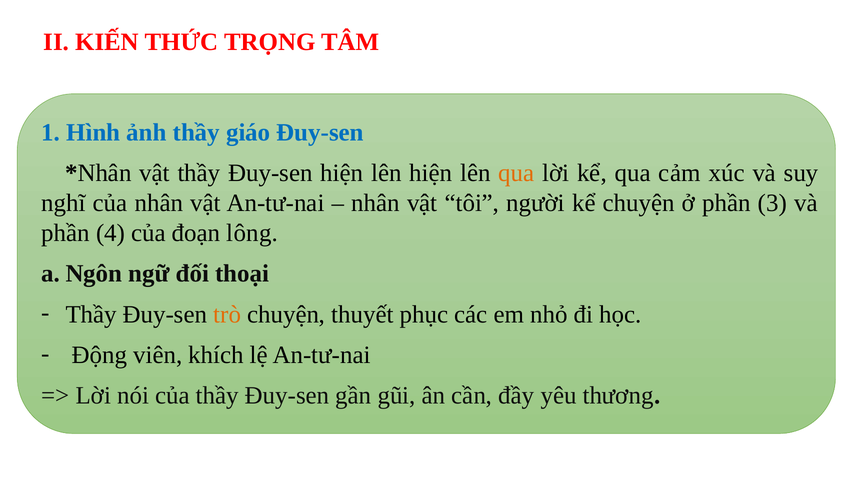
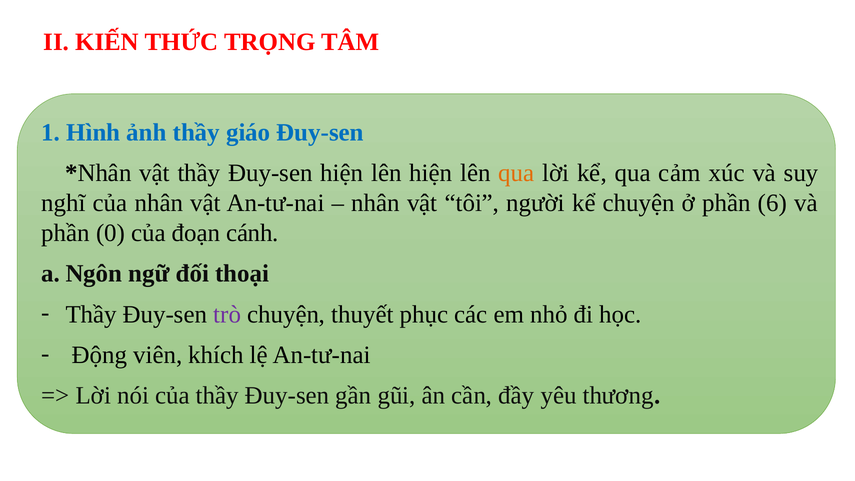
3: 3 -> 6
4: 4 -> 0
lông: lông -> cánh
trò colour: orange -> purple
